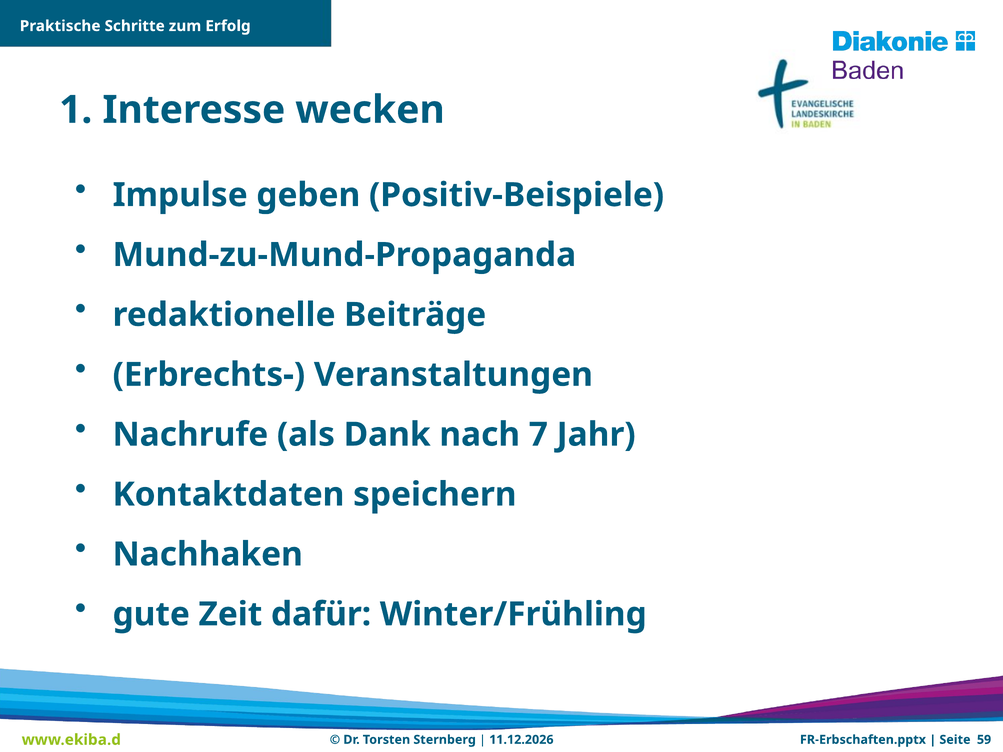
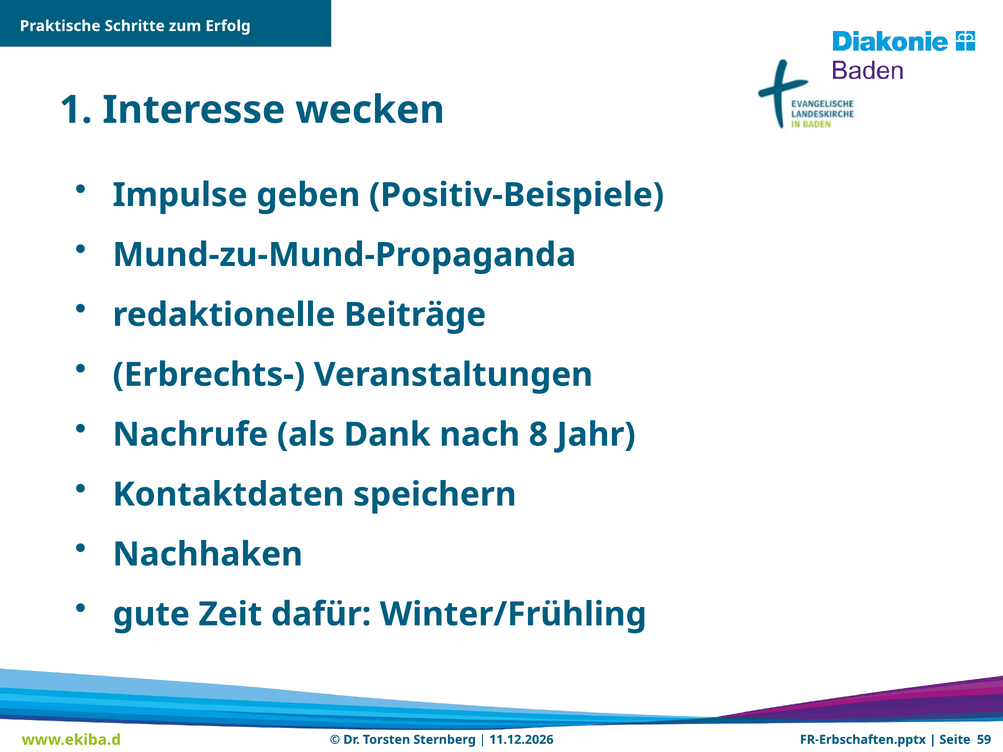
7: 7 -> 8
